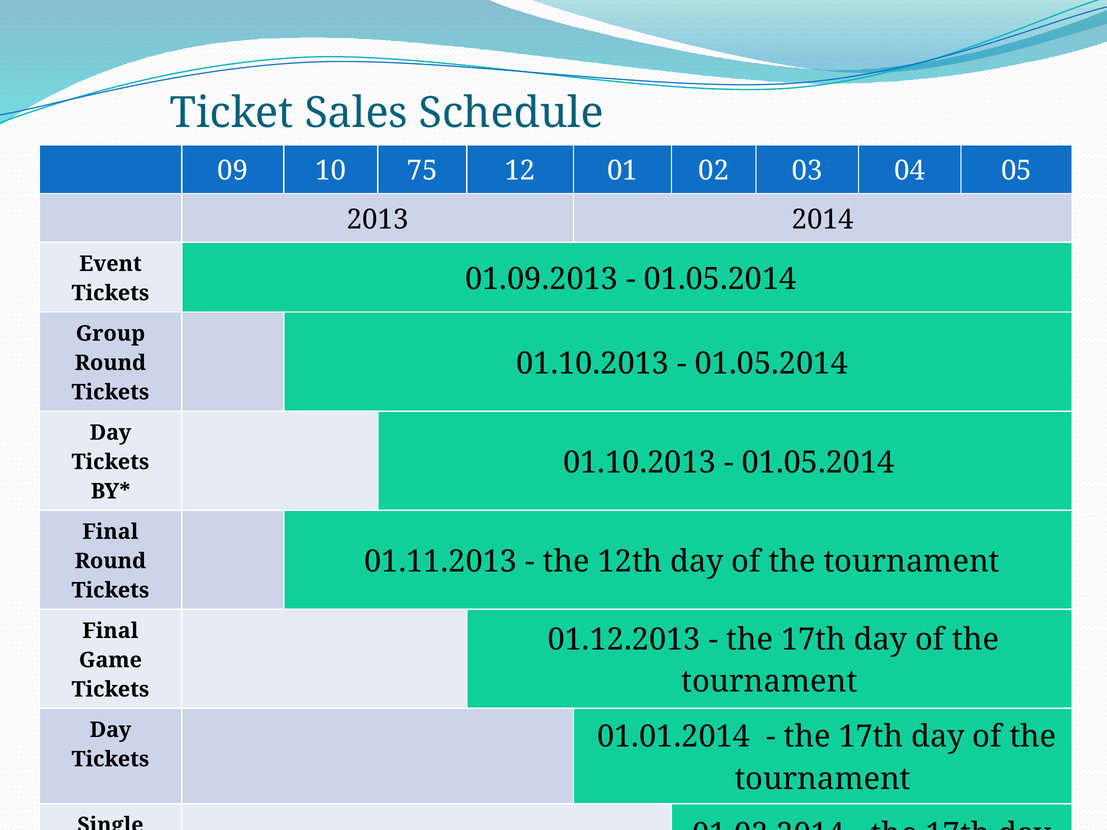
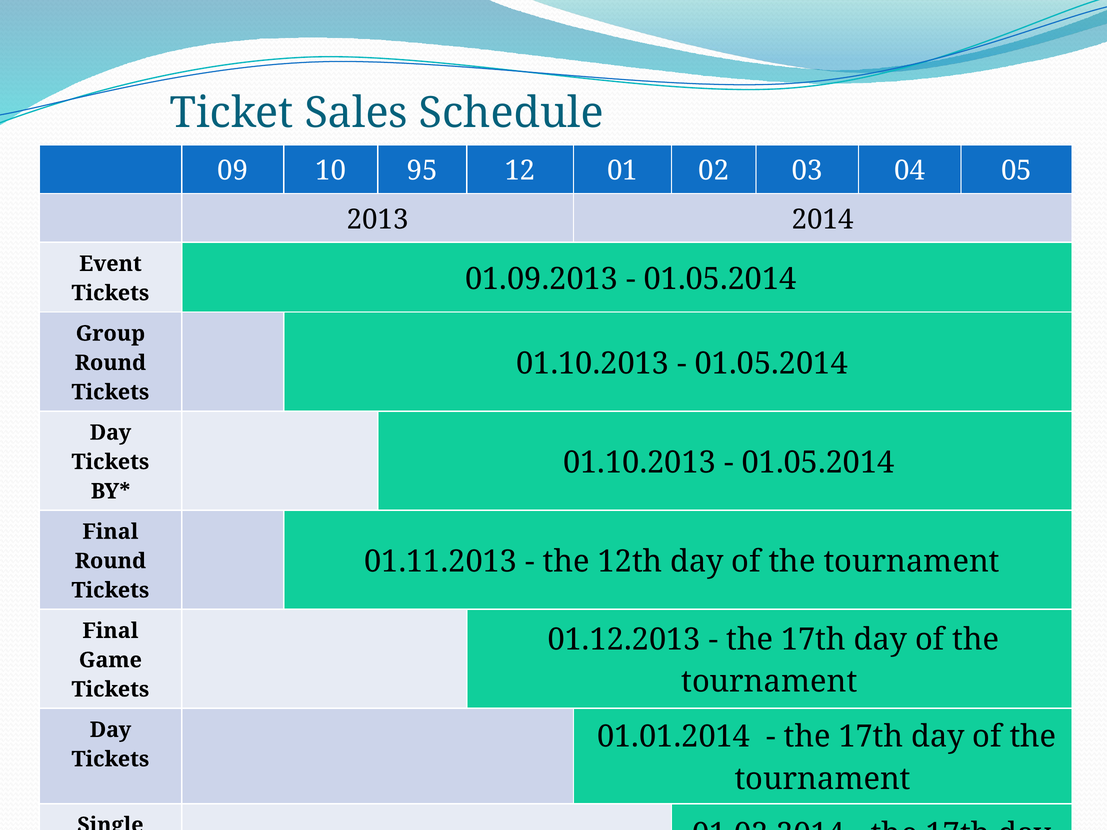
75: 75 -> 95
